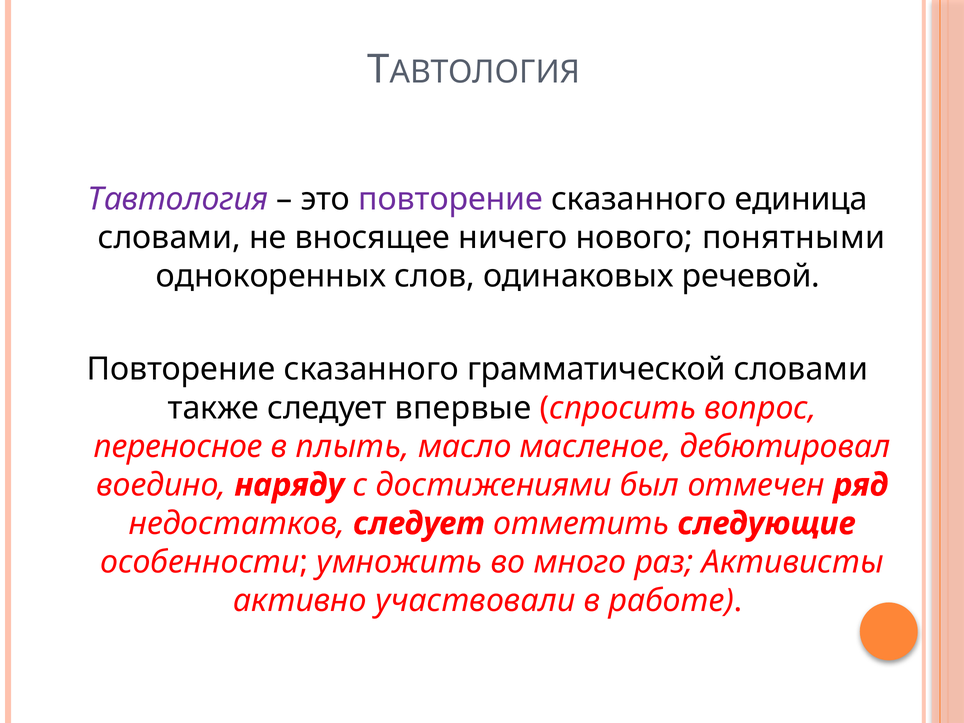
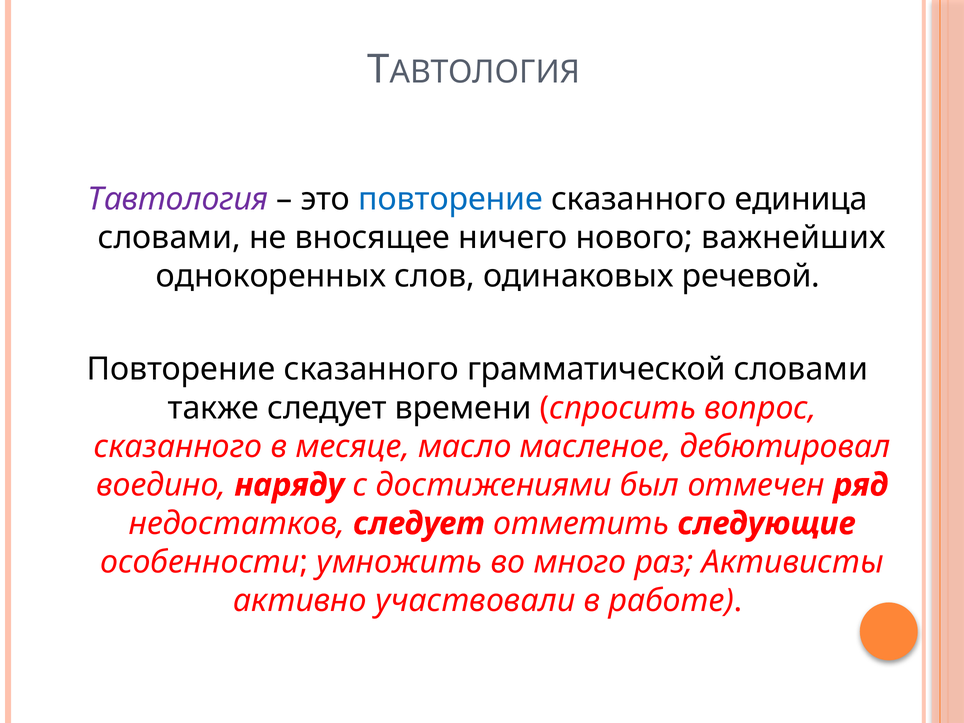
повторение at (451, 199) colour: purple -> blue
понятными: понятными -> важнейших
впервые: впервые -> времени
переносное at (178, 446): переносное -> сказанного
плыть: плыть -> месяце
